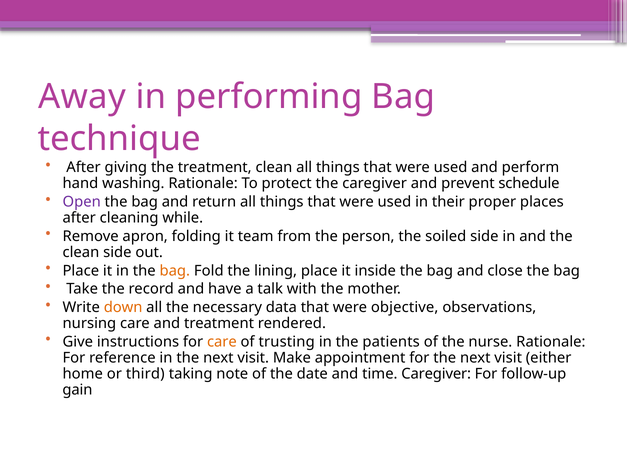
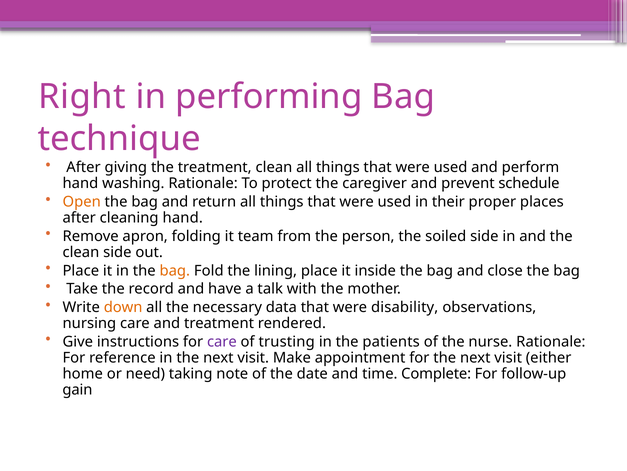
Away: Away -> Right
Open colour: purple -> orange
cleaning while: while -> hand
objective: objective -> disability
care at (222, 341) colour: orange -> purple
third: third -> need
time Caregiver: Caregiver -> Complete
